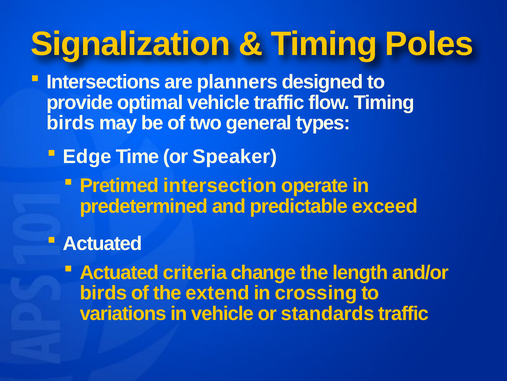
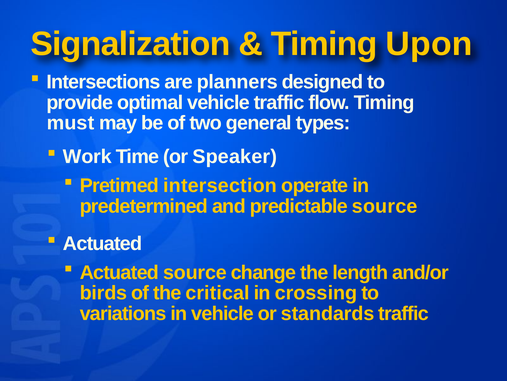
Poles: Poles -> Upon
birds at (71, 123): birds -> must
Edge: Edge -> Work
predictable exceed: exceed -> source
Actuated criteria: criteria -> source
extend: extend -> critical
